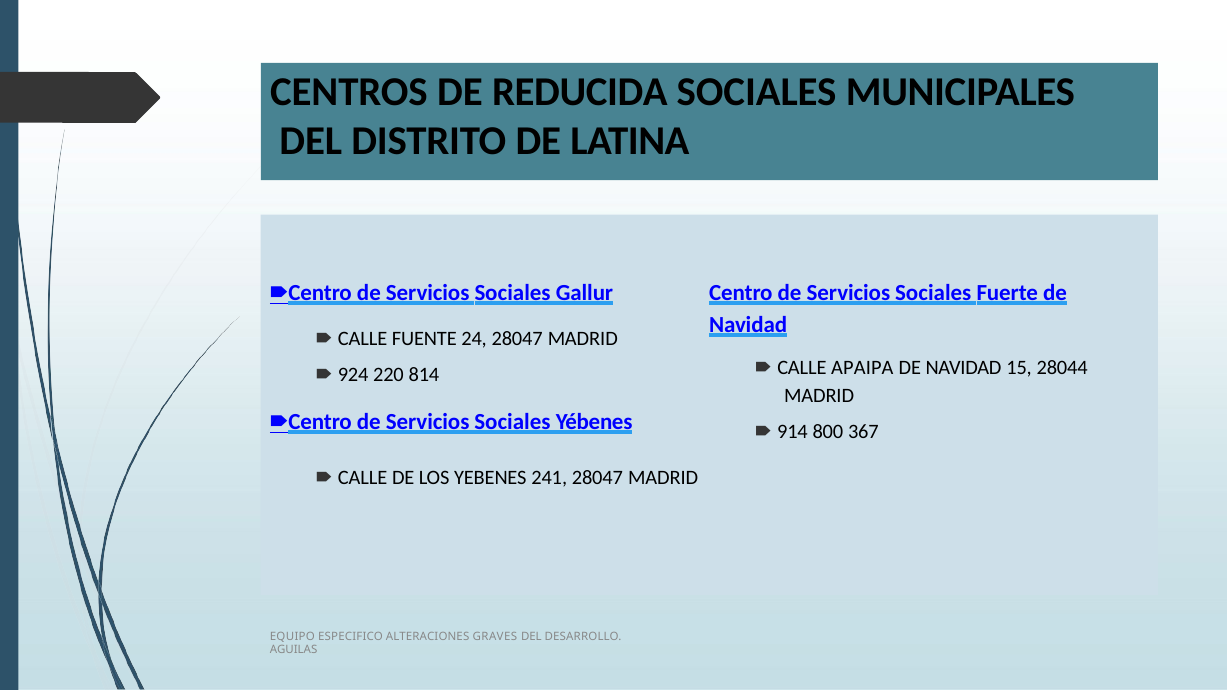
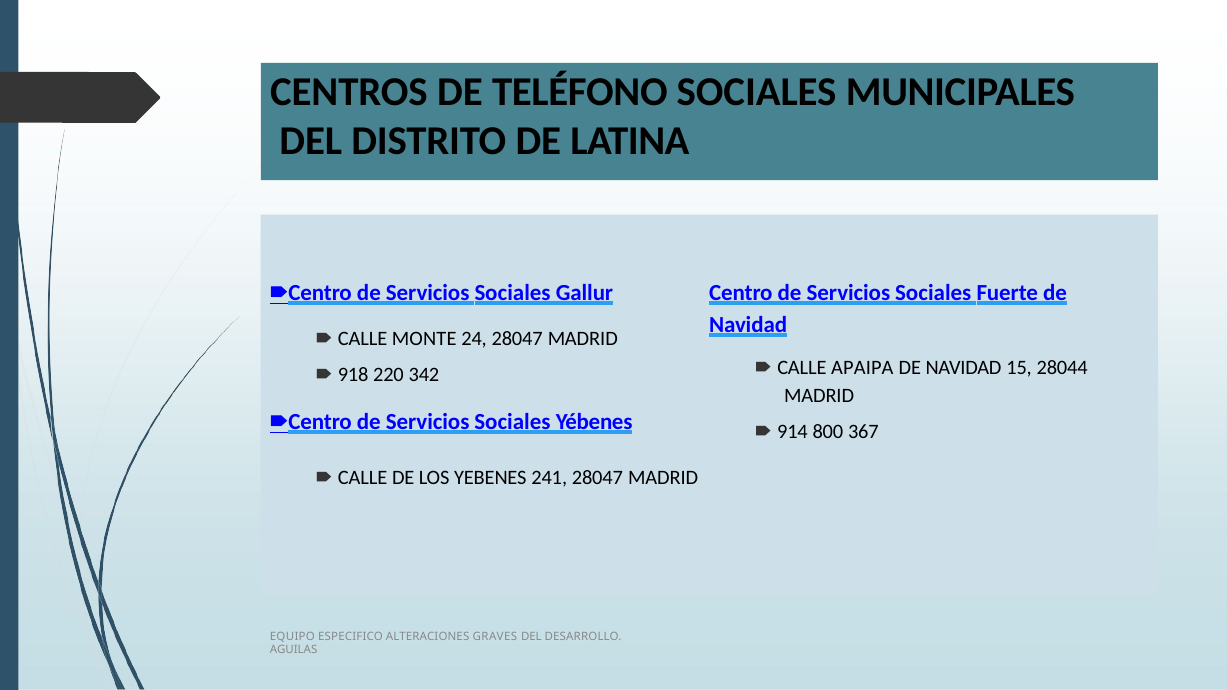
REDUCIDA: REDUCIDA -> TELÉFONO
FUENTE: FUENTE -> MONTE
924: 924 -> 918
814: 814 -> 342
